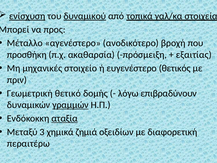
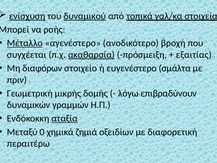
προς: προς -> ροής
Μέταλλο underline: none -> present
προσθήκη: προσθήκη -> συγχέεται
ακαθαρσία underline: none -> present
μηχανικές: μηχανικές -> διαφόρων
θετικός: θετικός -> σμάλτα
θετικό: θετικό -> μικρής
γραμμών underline: present -> none
3: 3 -> 0
